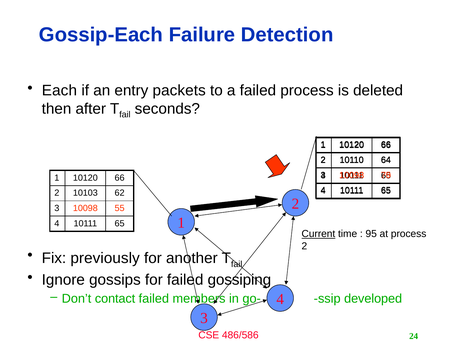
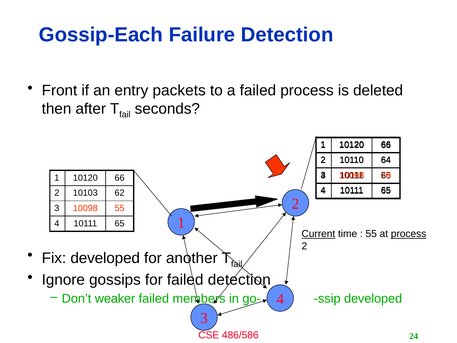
Each: Each -> Front
95 at (371, 234): 95 -> 55
process at (409, 234) underline: none -> present
Fix previously: previously -> developed
failed gossiping: gossiping -> detection
contact: contact -> weaker
